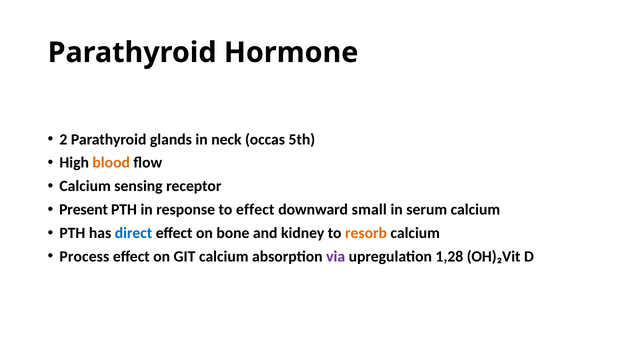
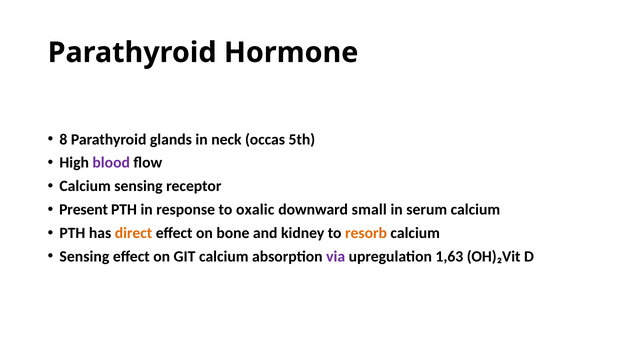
2: 2 -> 8
blood colour: orange -> purple
to effect: effect -> oxalic
direct colour: blue -> orange
Process at (84, 257): Process -> Sensing
1,28: 1,28 -> 1,63
